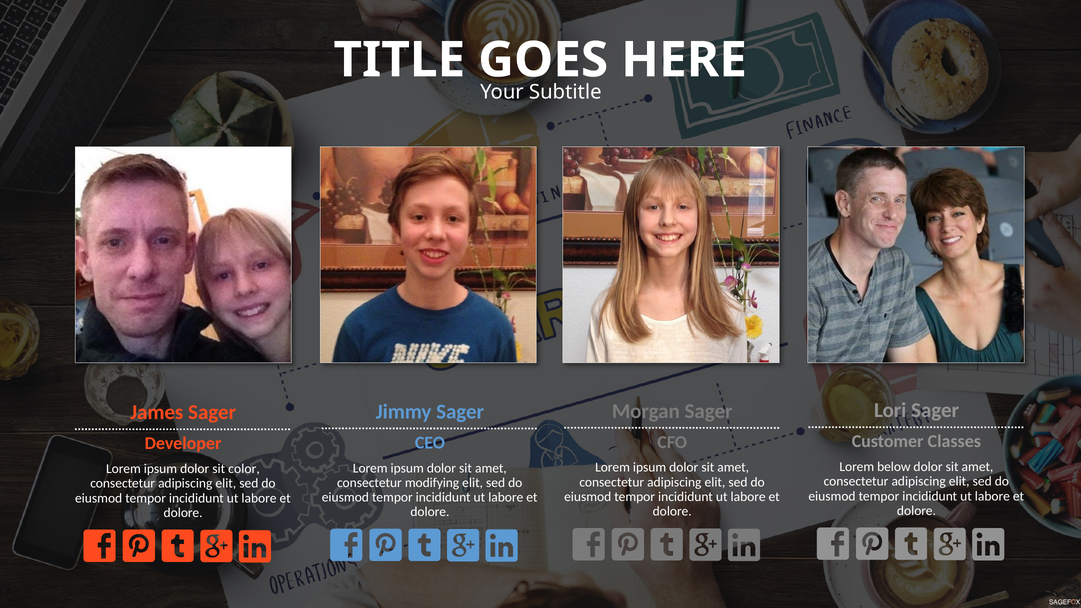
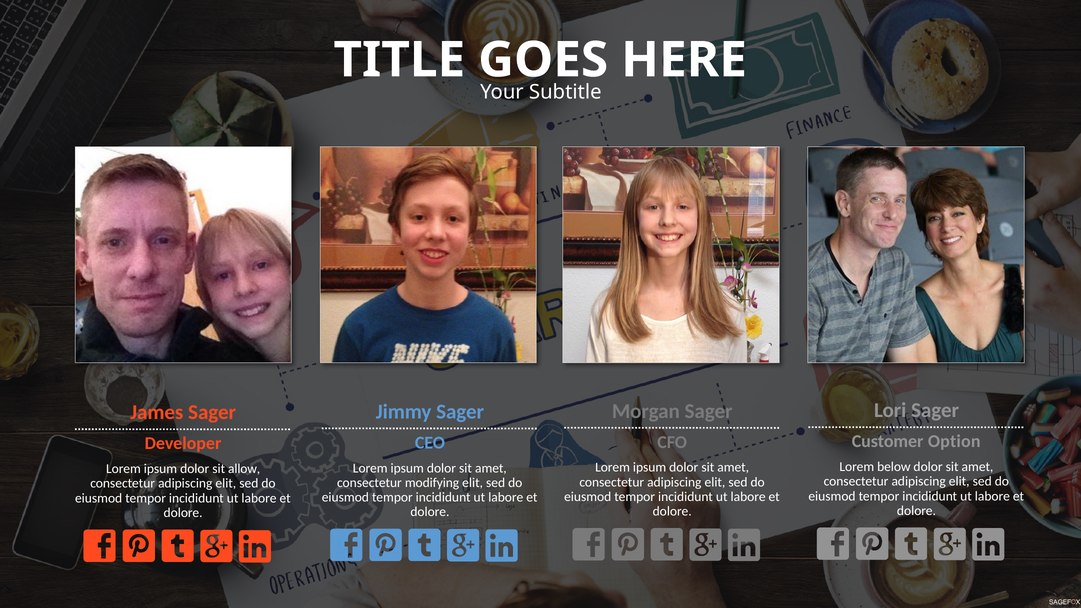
Classes: Classes -> Option
color: color -> allow
